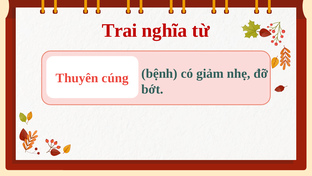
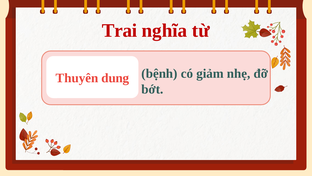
cúng: cúng -> dung
